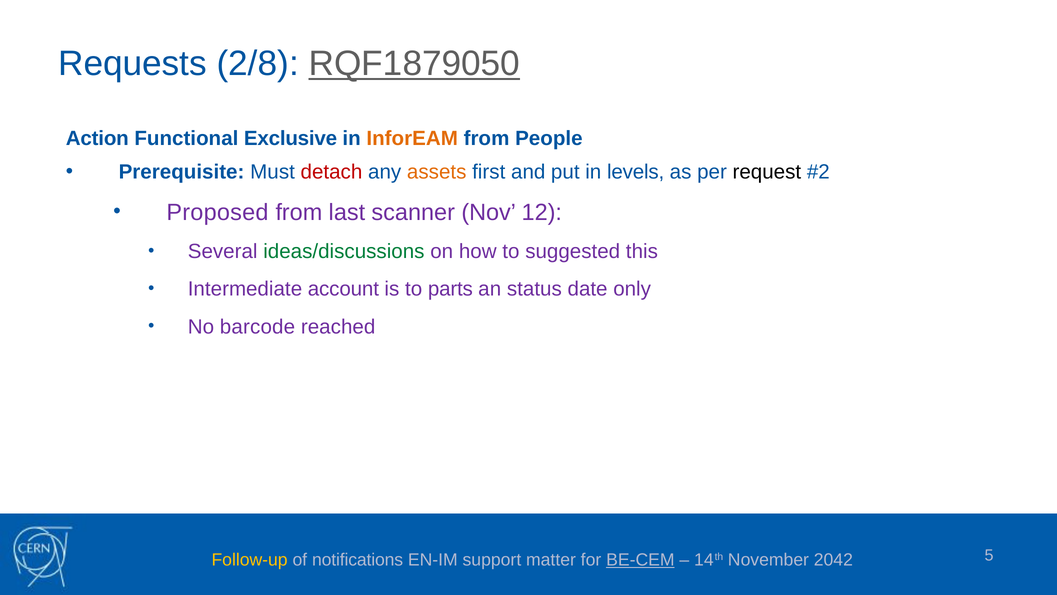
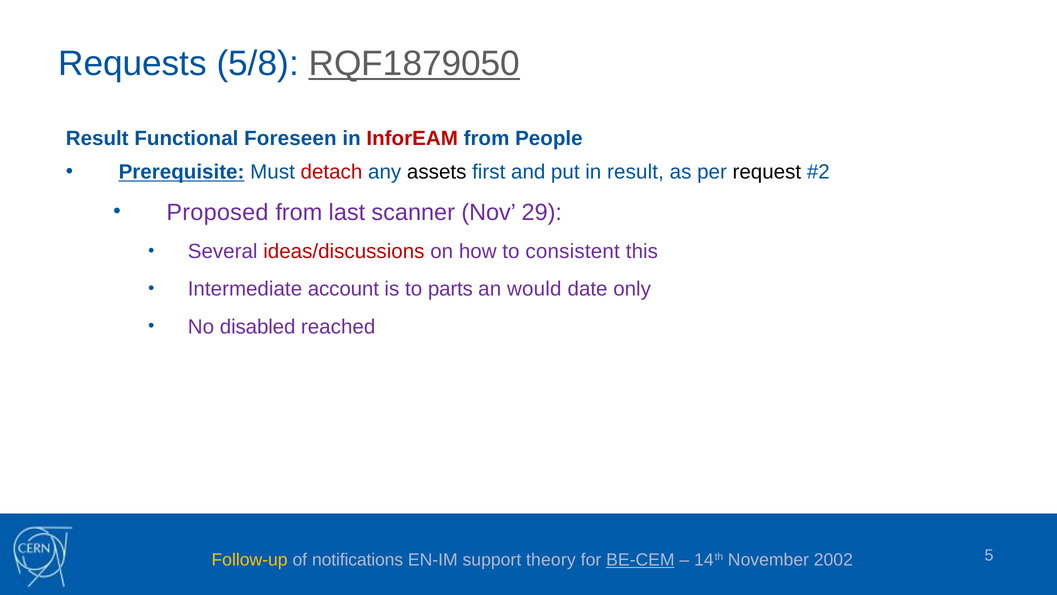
2/8: 2/8 -> 5/8
Action at (97, 138): Action -> Result
Exclusive: Exclusive -> Foreseen
InforEAM colour: orange -> red
Prerequisite underline: none -> present
assets colour: orange -> black
in levels: levels -> result
12: 12 -> 29
ideas/discussions colour: green -> red
suggested: suggested -> consistent
status: status -> would
barcode: barcode -> disabled
matter: matter -> theory
2042: 2042 -> 2002
